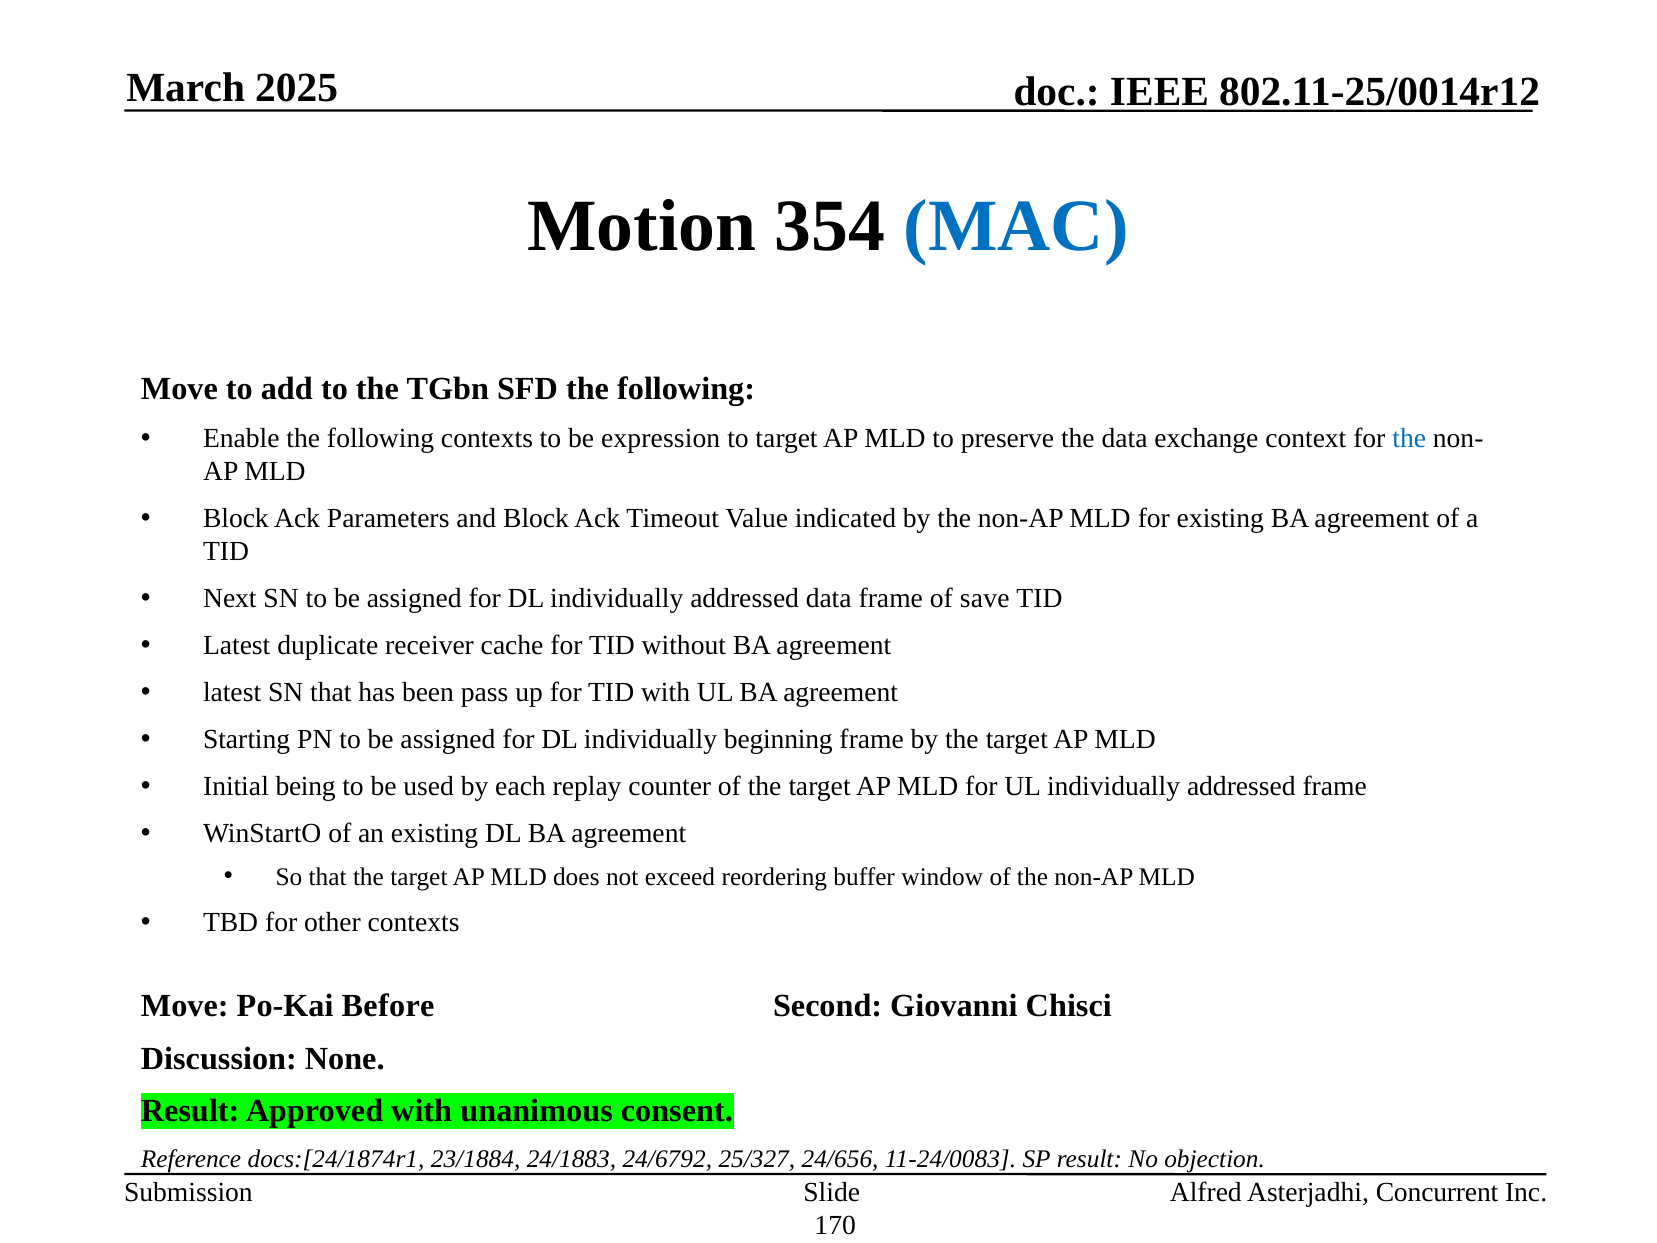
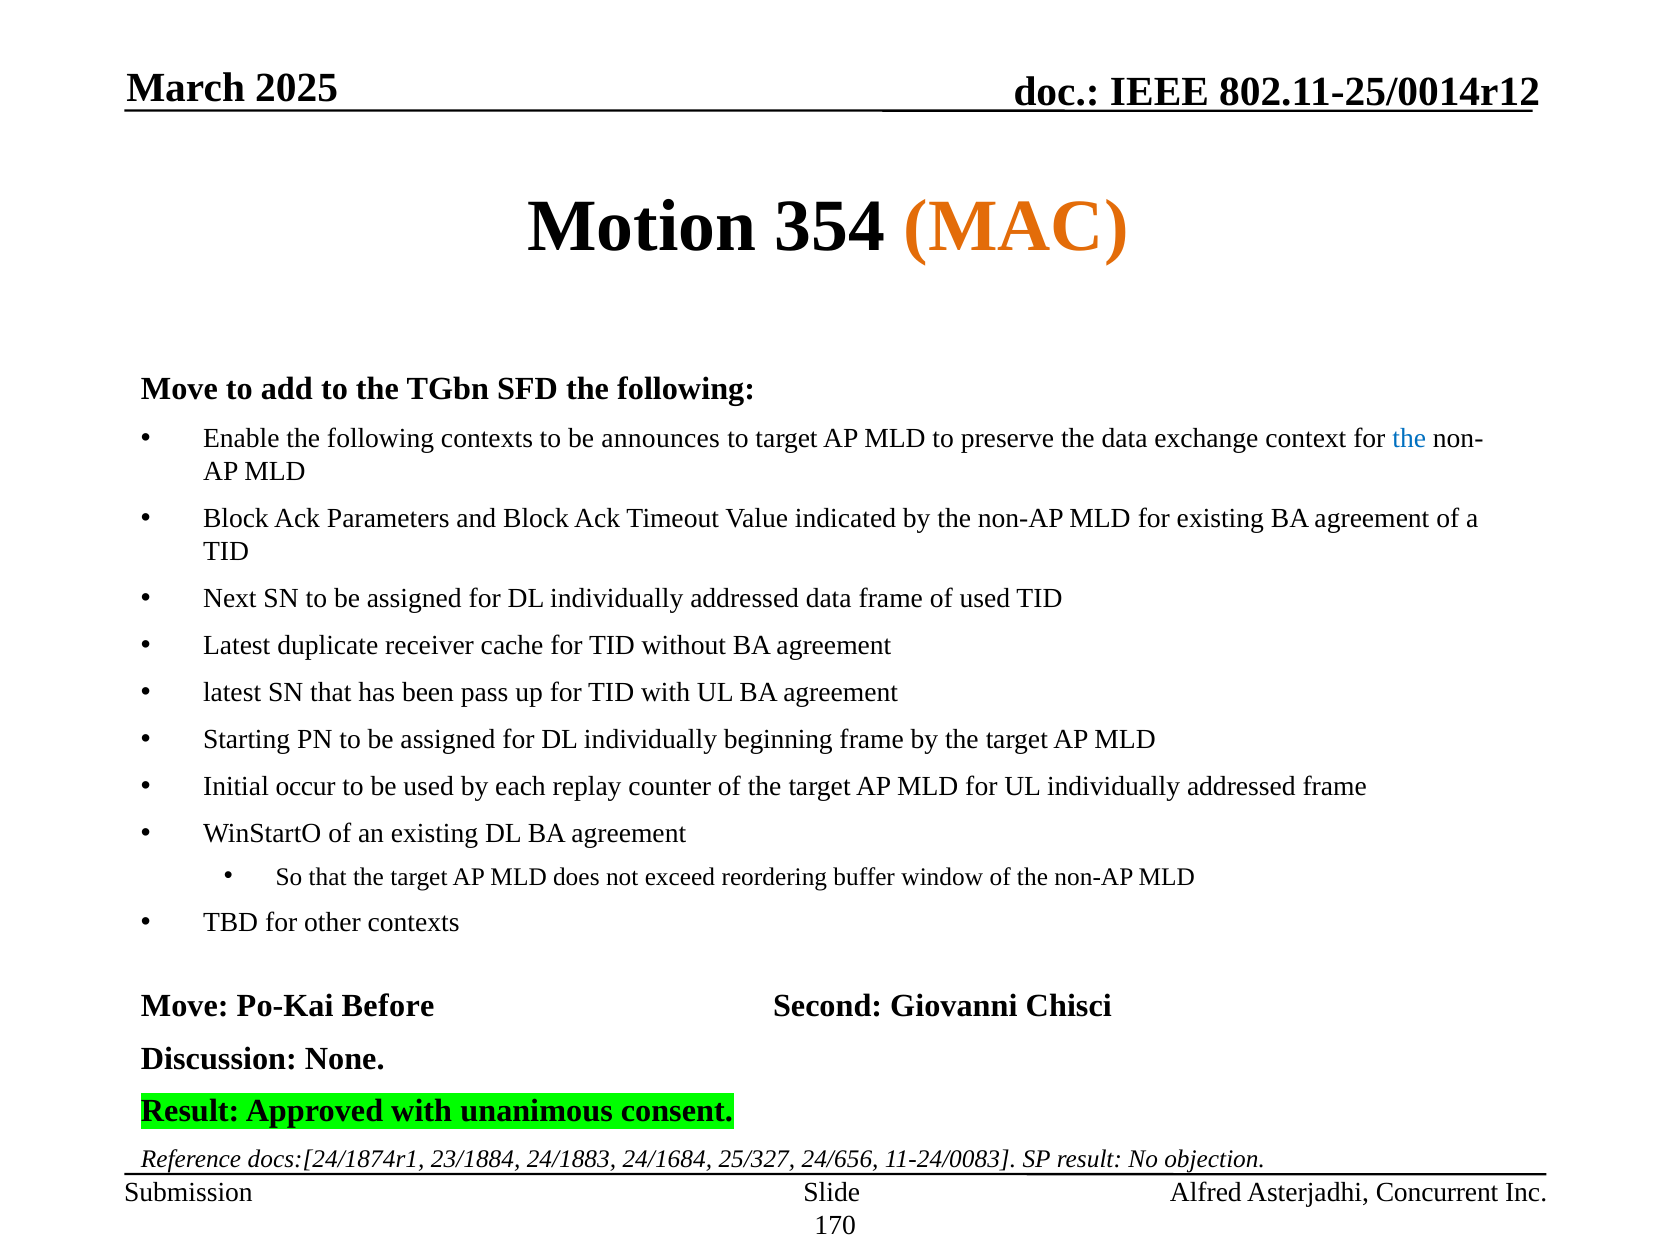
MAC colour: blue -> orange
expression: expression -> announces
of save: save -> used
being: being -> occur
24/6792: 24/6792 -> 24/1684
